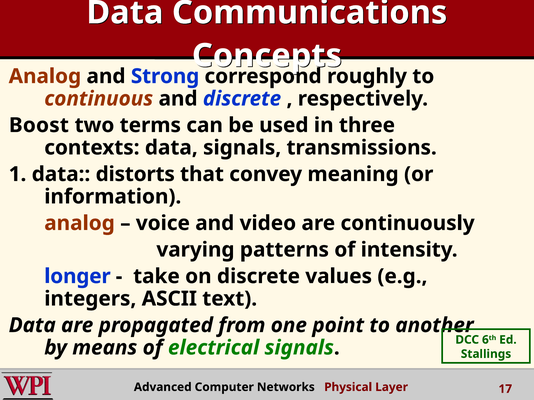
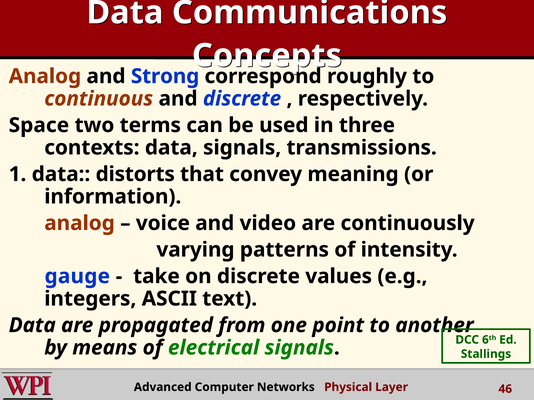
Boost: Boost -> Space
longer: longer -> gauge
17: 17 -> 46
